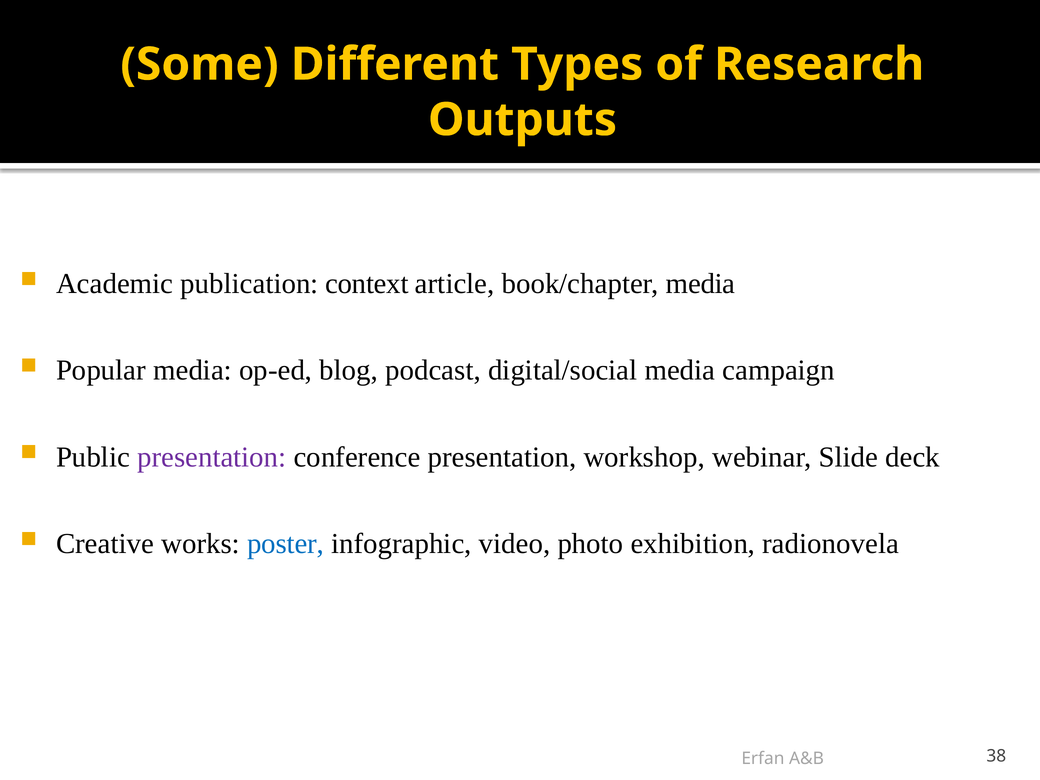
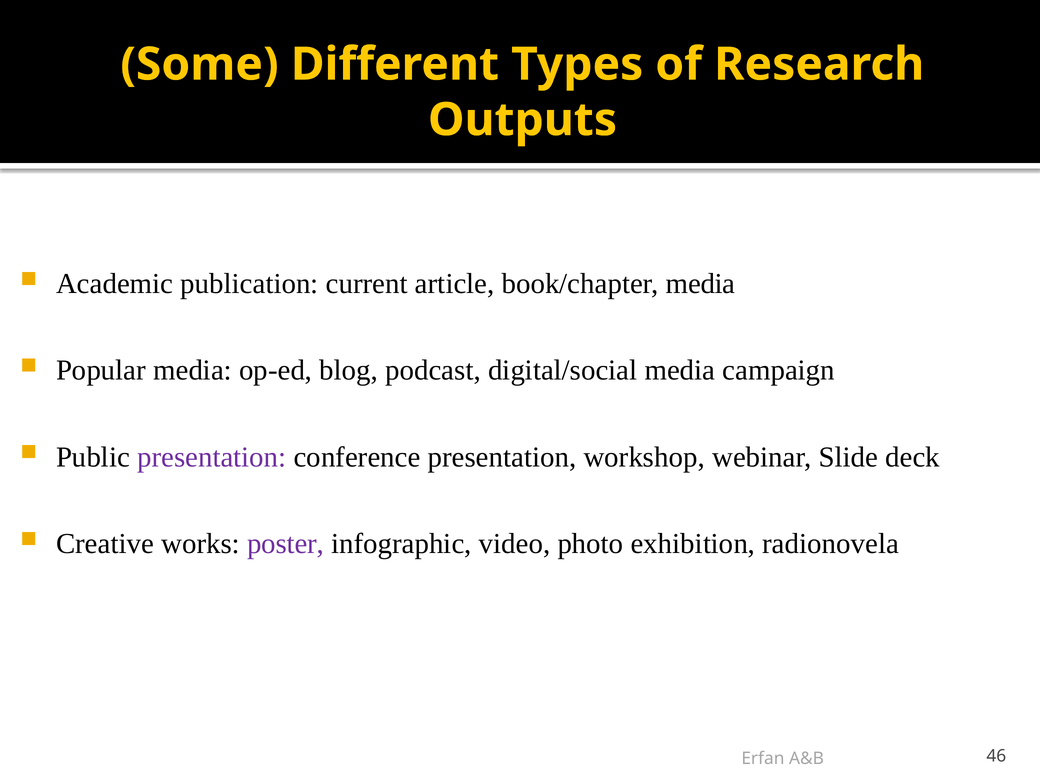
context: context -> current
poster colour: blue -> purple
38: 38 -> 46
